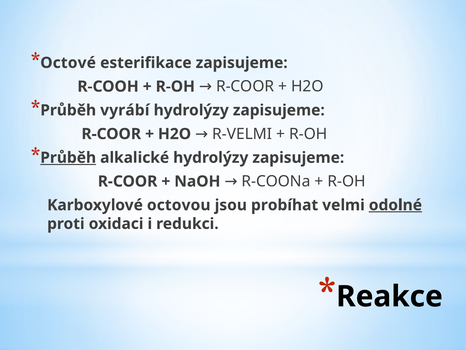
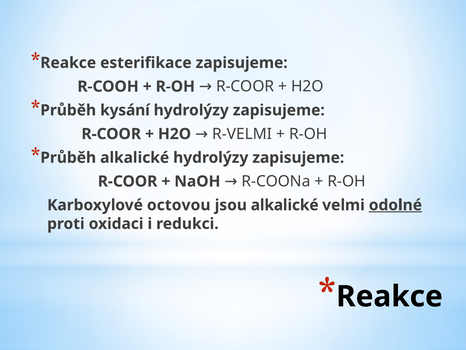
Octové at (68, 63): Octové -> Reakce
vyrábí: vyrábí -> kysání
Průběh at (68, 157) underline: present -> none
jsou probíhat: probíhat -> alkalické
